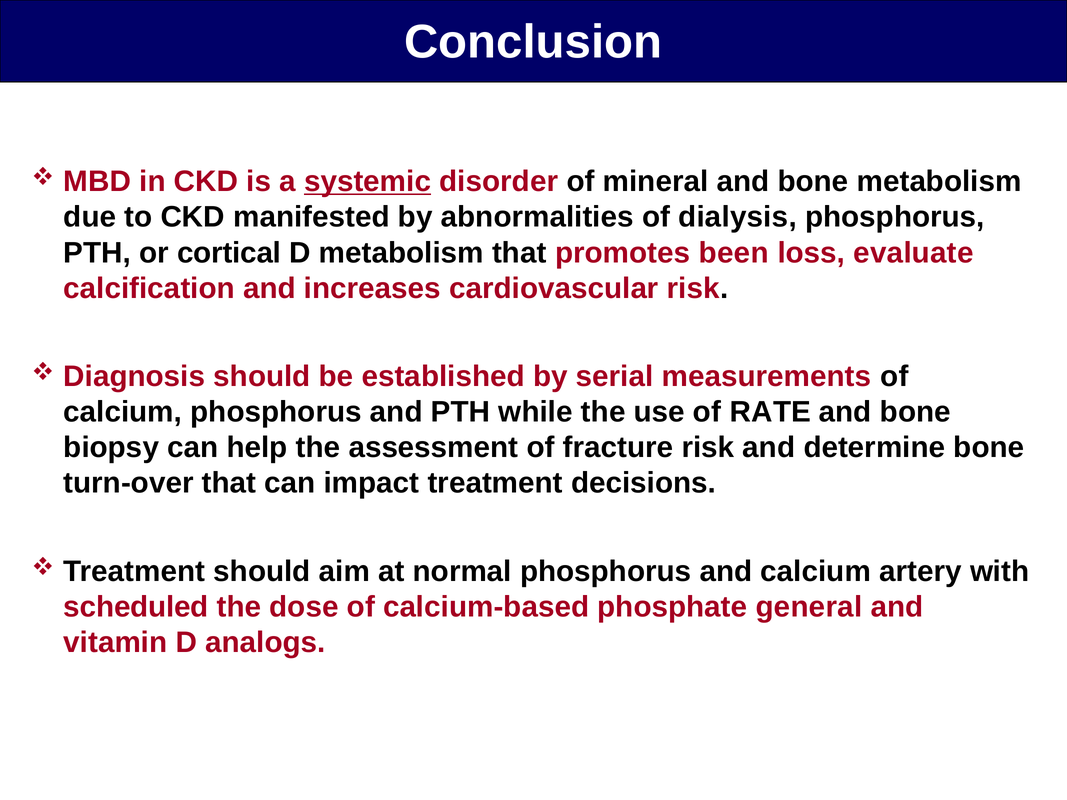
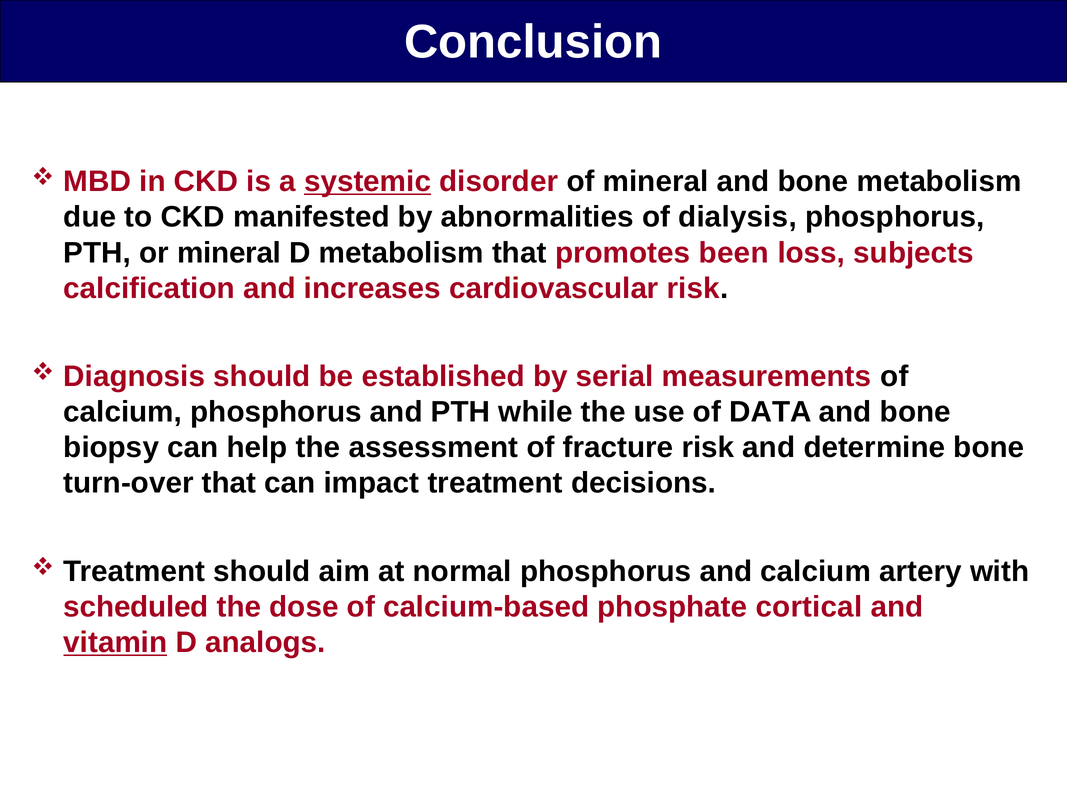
or cortical: cortical -> mineral
evaluate: evaluate -> subjects
RATE: RATE -> DATA
general: general -> cortical
vitamin underline: none -> present
